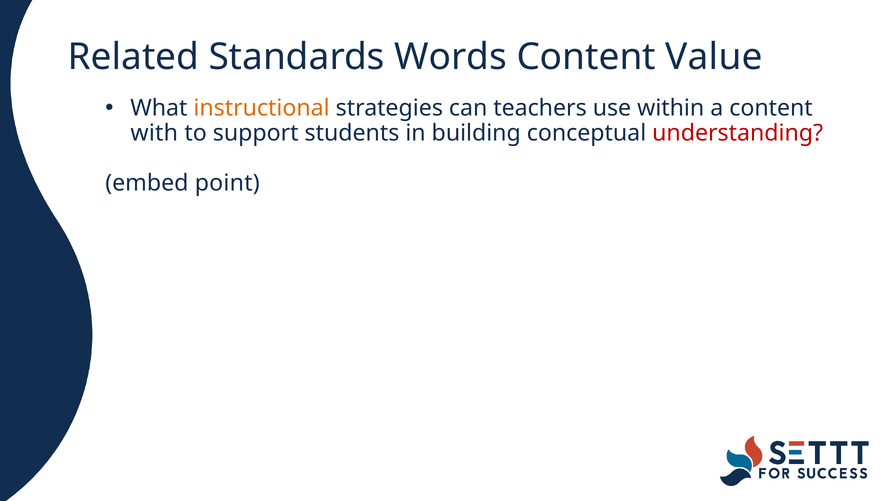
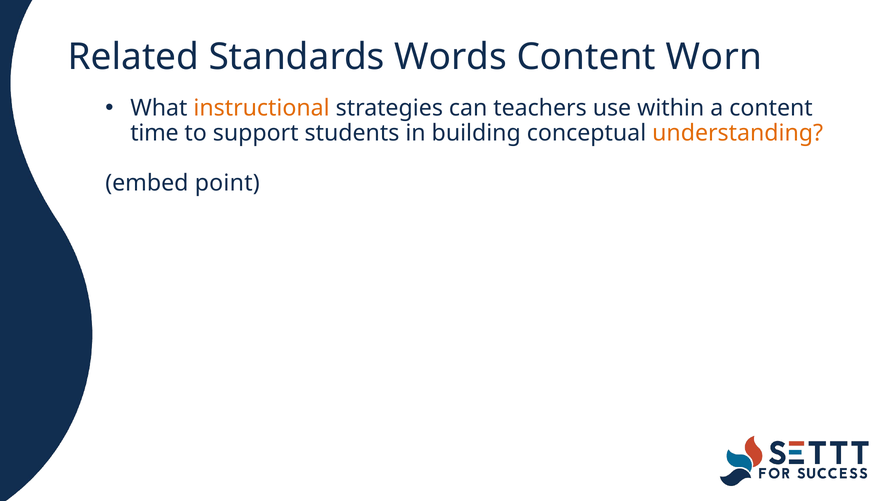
Value: Value -> Worn
with: with -> time
understanding colour: red -> orange
